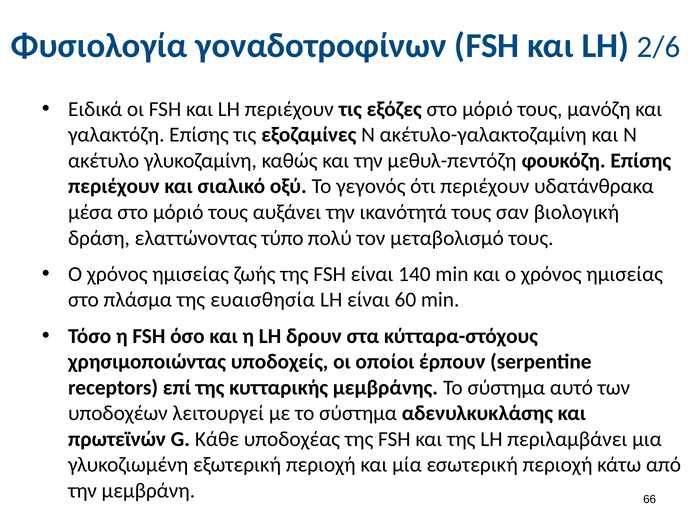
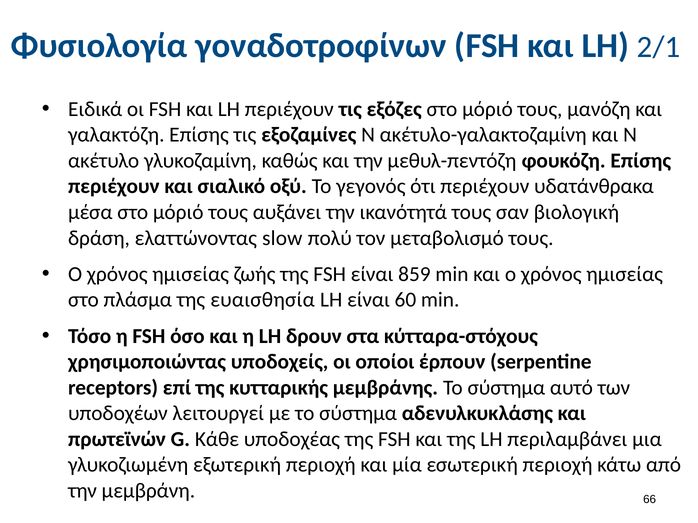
2/6: 2/6 -> 2/1
τύπο: τύπο -> slow
140: 140 -> 859
